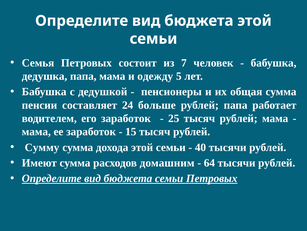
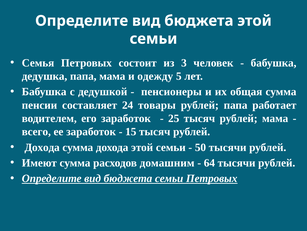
7: 7 -> 3
больше: больше -> товары
мама at (36, 131): мама -> всего
Сумму at (42, 147): Сумму -> Дохода
40: 40 -> 50
